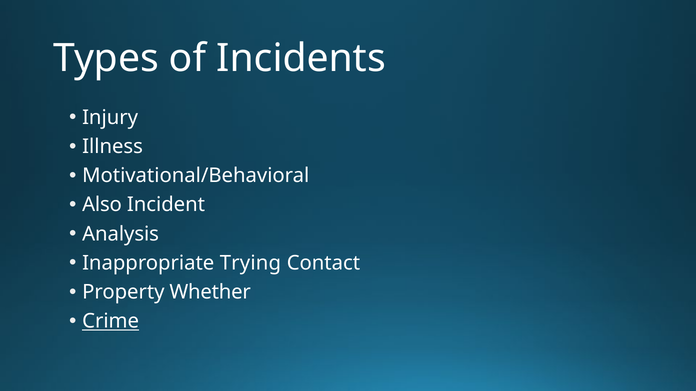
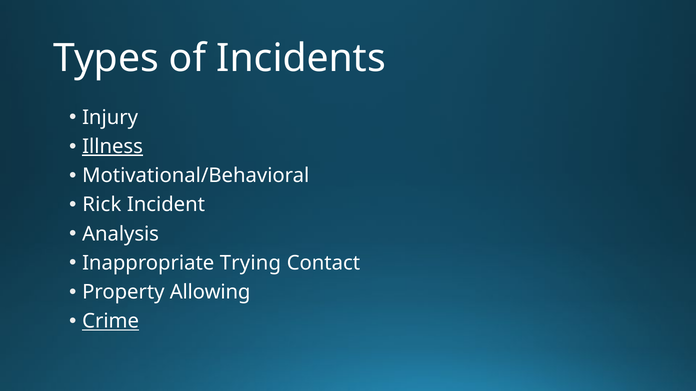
Illness underline: none -> present
Also: Also -> Rick
Whether: Whether -> Allowing
